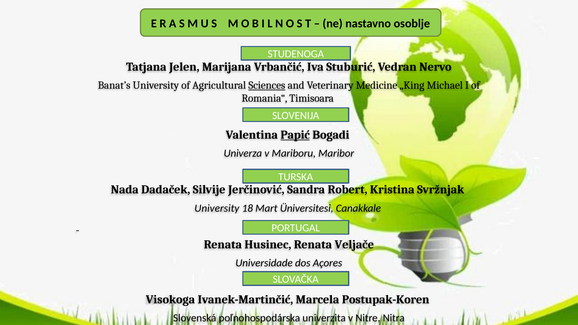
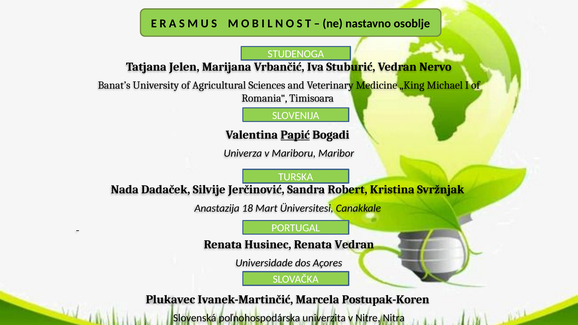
Sciences underline: present -> none
University at (217, 208): University -> Anastazija
Renata Veljače: Veljače -> Vedran
Visokoga: Visokoga -> Plukavec
